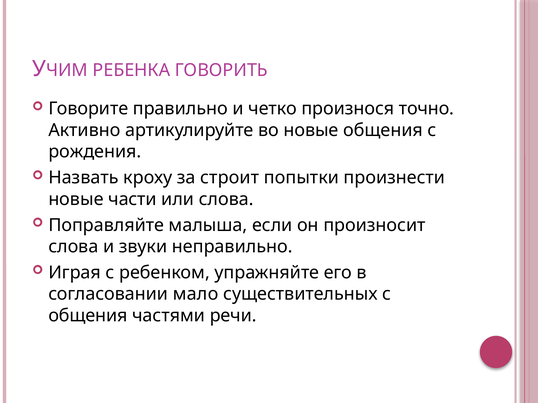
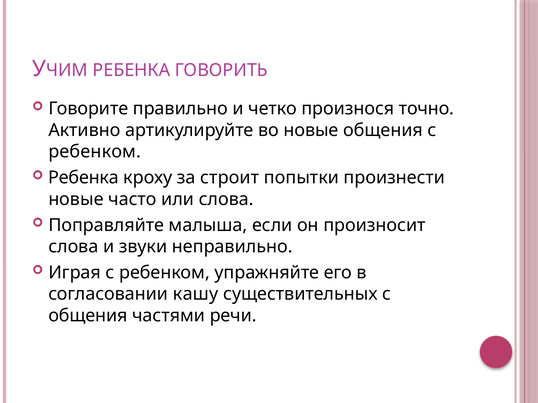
рождения at (95, 152): рождения -> ребенком
Назвать at (83, 178): Назвать -> Ребенка
части: части -> часто
мало: мало -> кашу
